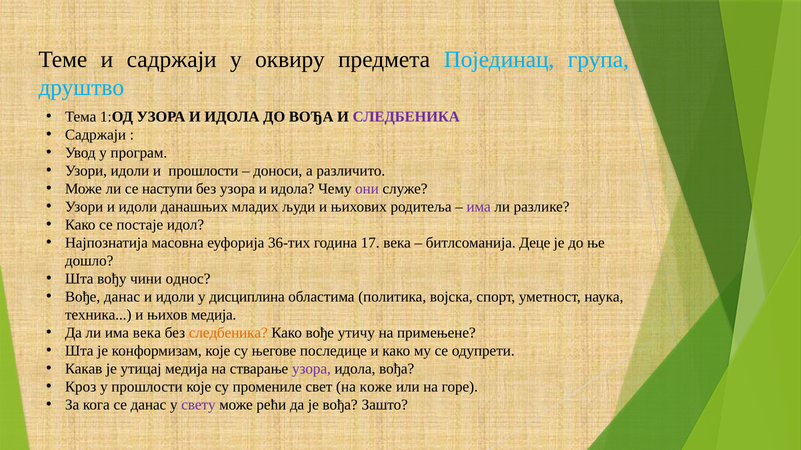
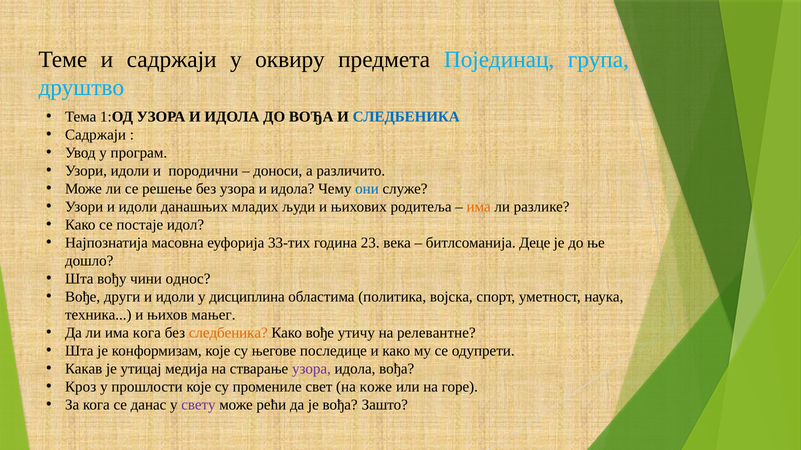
СЛЕДБЕНИКА at (406, 117) colour: purple -> blue
и прошлости: прошлости -> породични
наступи: наступи -> решење
они colour: purple -> blue
има at (479, 207) colour: purple -> orange
36-тих: 36-тих -> 33-тих
17: 17 -> 23
Вође данас: данас -> други
њихов медија: медија -> мањег
има века: века -> кога
примењене: примењене -> релевантне
